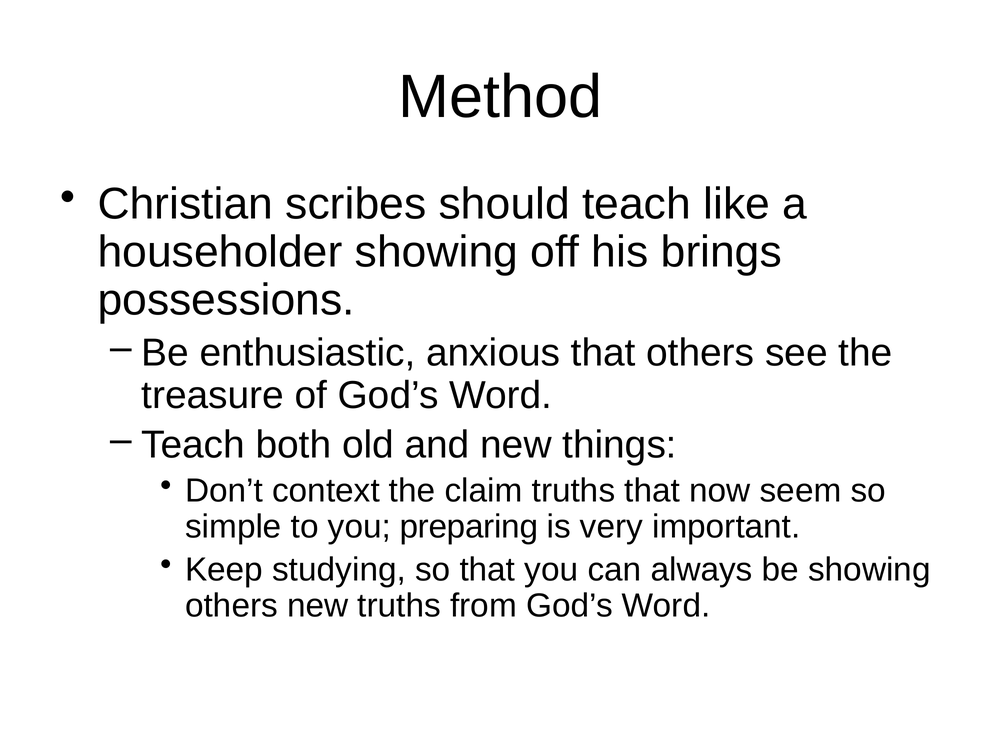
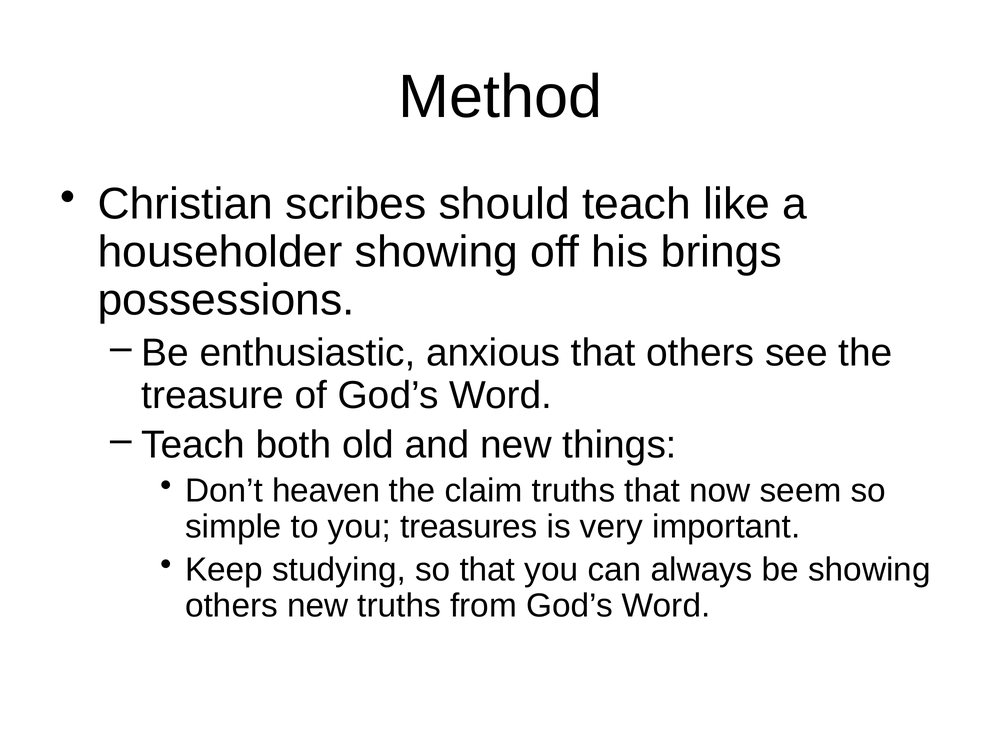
context: context -> heaven
preparing: preparing -> treasures
